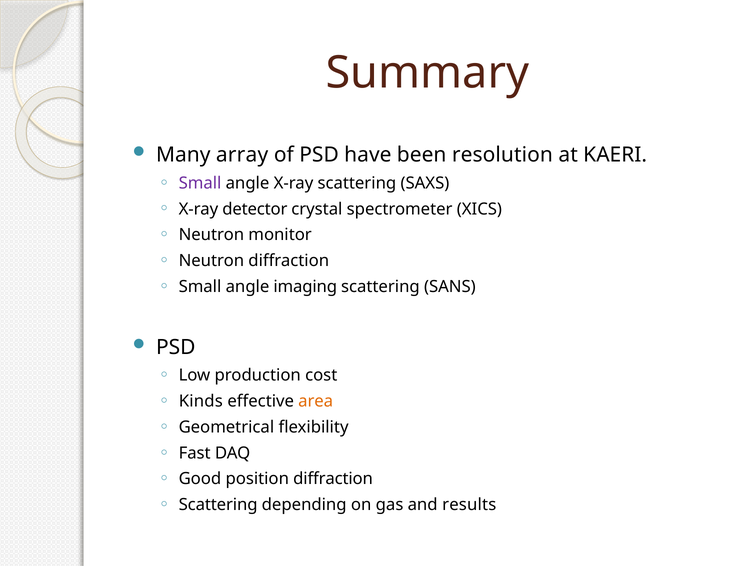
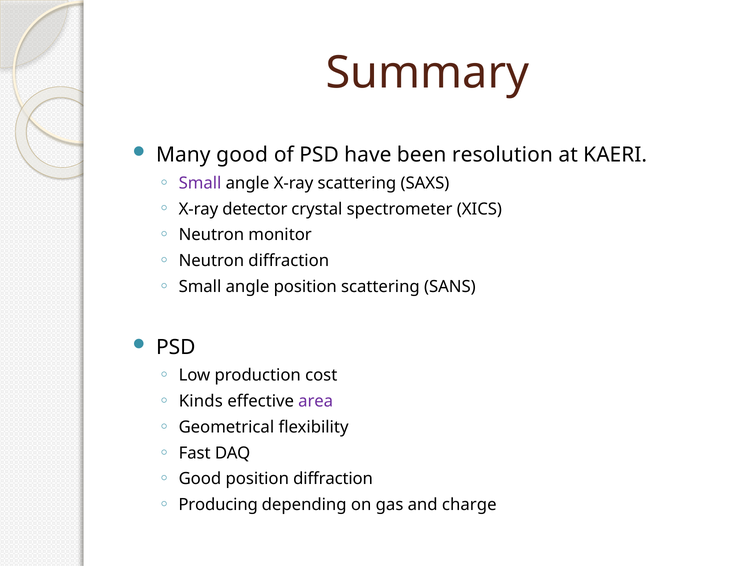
Many array: array -> good
angle imaging: imaging -> position
area colour: orange -> purple
Scattering at (218, 504): Scattering -> Producing
results: results -> charge
